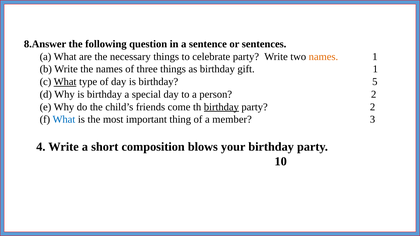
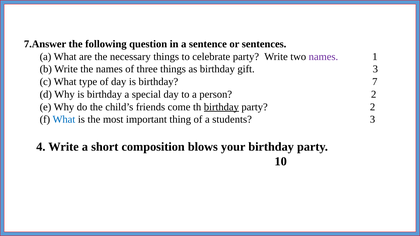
8.Answer: 8.Answer -> 7.Answer
names at (323, 57) colour: orange -> purple
gift 1: 1 -> 3
What at (65, 82) underline: present -> none
5: 5 -> 7
member: member -> students
